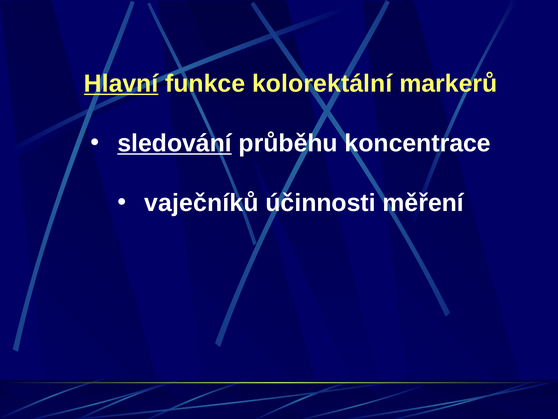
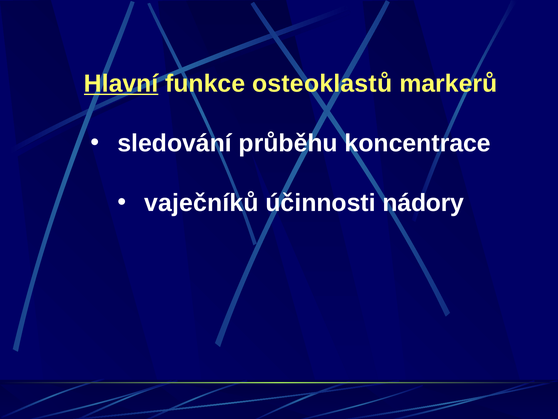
kolorektální: kolorektální -> osteoklastů
sledování underline: present -> none
měření: měření -> nádory
